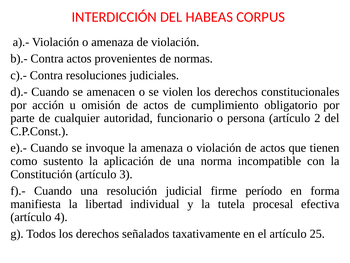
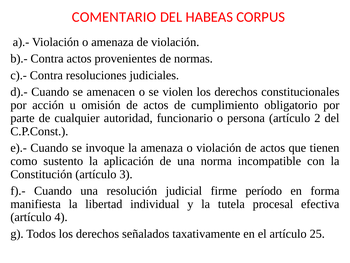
INTERDICCIÓN: INTERDICCIÓN -> COMENTARIO
